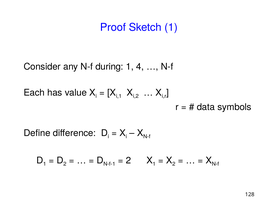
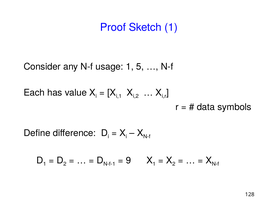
during: during -> usage
4: 4 -> 5
2 at (128, 161): 2 -> 9
